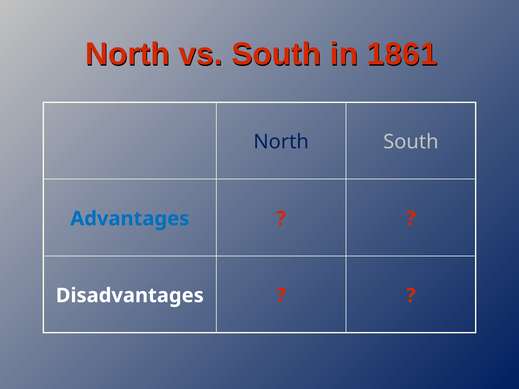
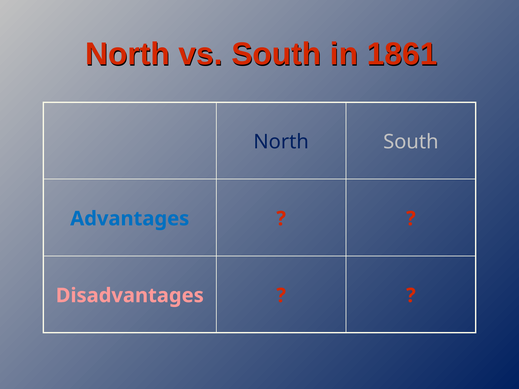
Disadvantages colour: white -> pink
